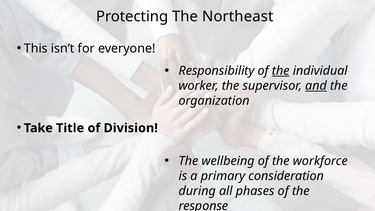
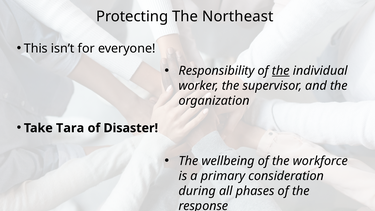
and underline: present -> none
Title: Title -> Tara
Division: Division -> Disaster
